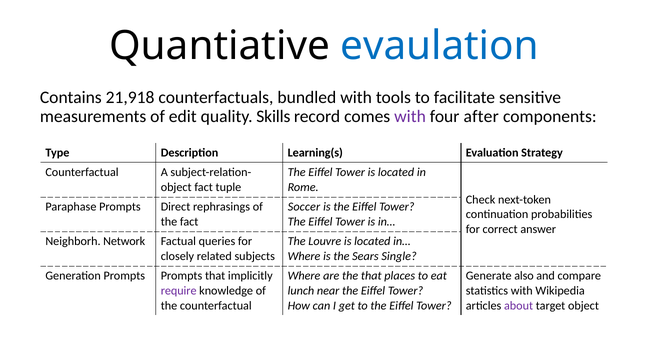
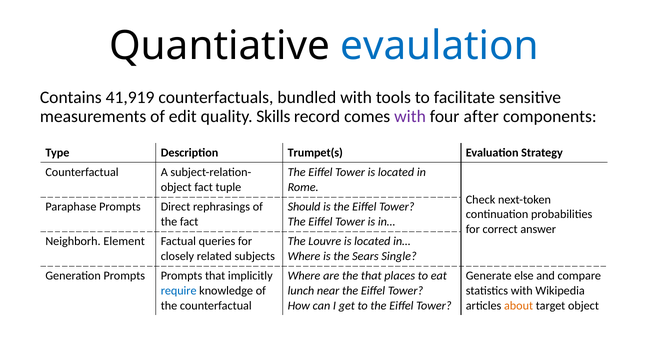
21,918: 21,918 -> 41,919
Learning(s: Learning(s -> Trumpet(s
Soccer: Soccer -> Should
Network: Network -> Element
also: also -> else
require colour: purple -> blue
about colour: purple -> orange
